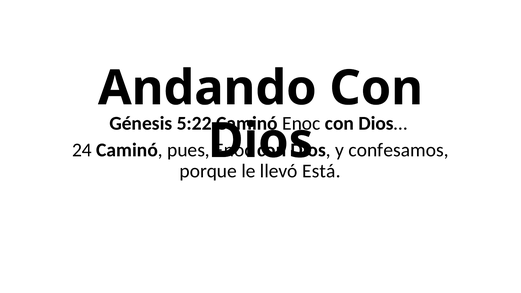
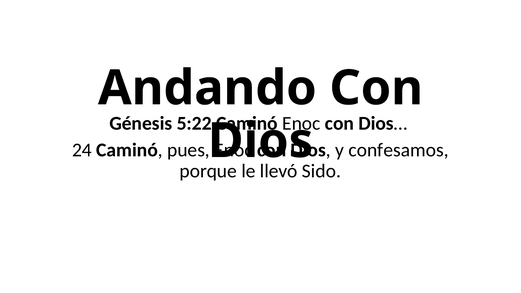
Está: Está -> Sido
